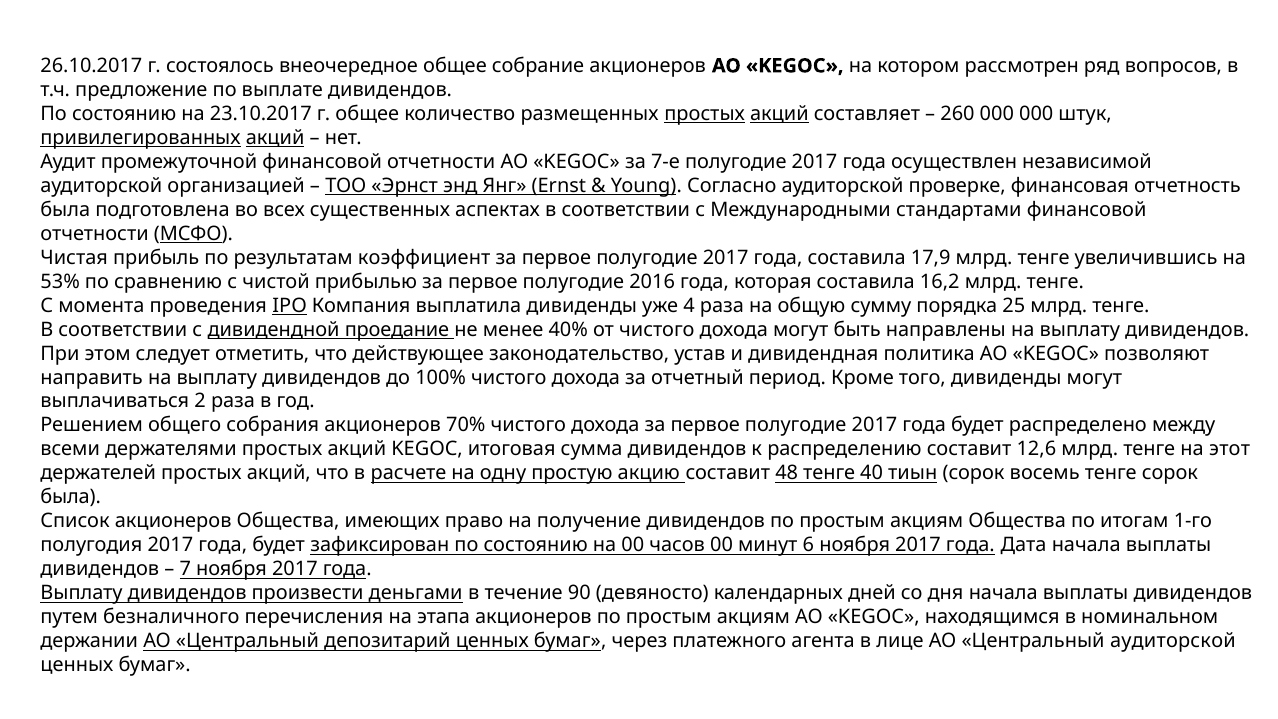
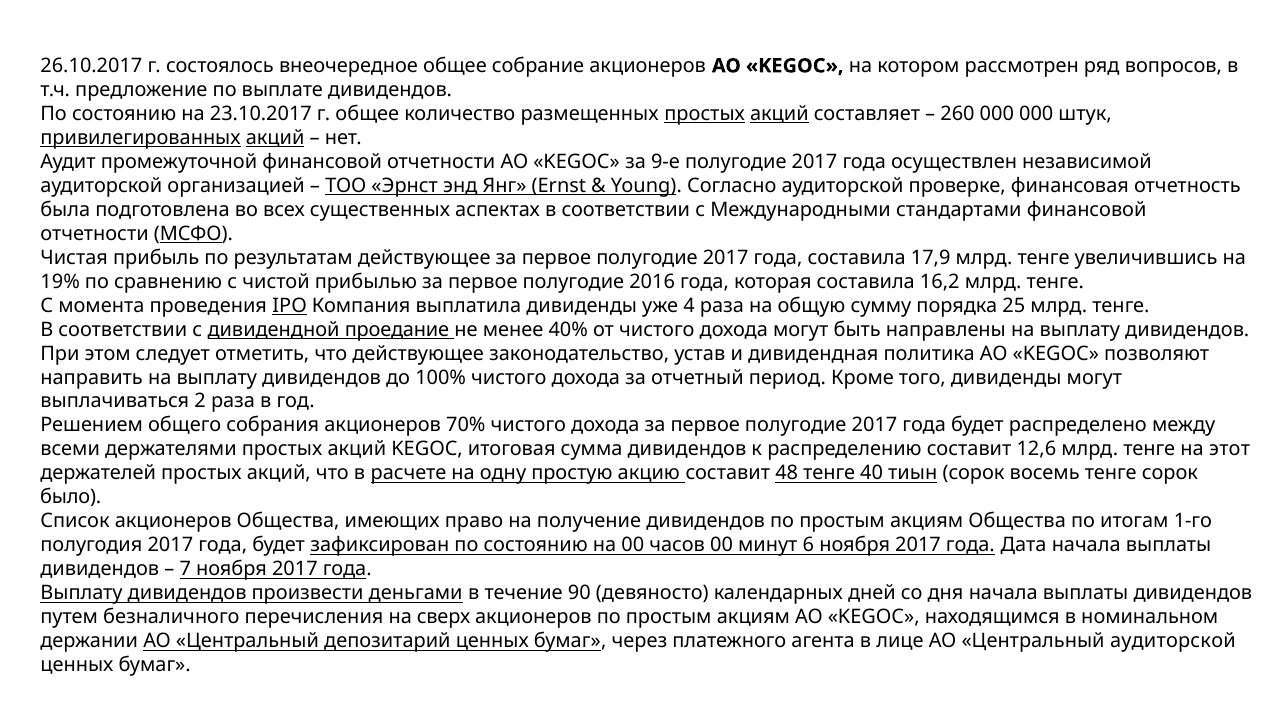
7-е: 7-е -> 9-е
результатам коэффициент: коэффициент -> действующее
53%: 53% -> 19%
была at (71, 497): была -> было
этапа: этапа -> сверх
